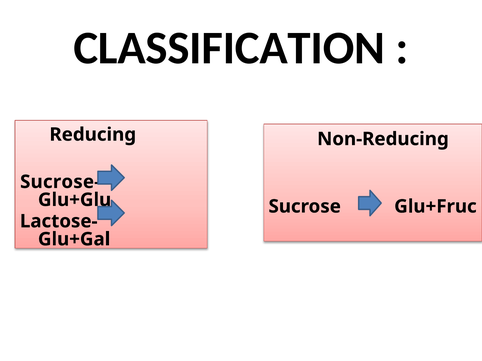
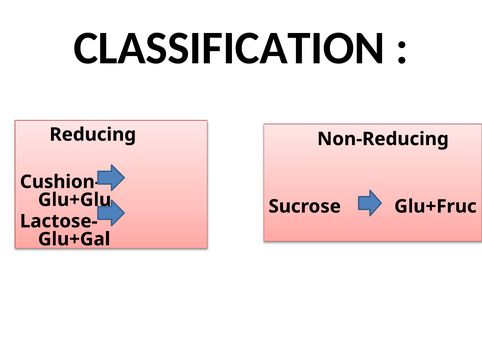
Sucrose-: Sucrose- -> Cushion-
